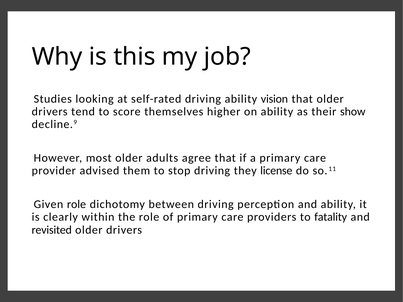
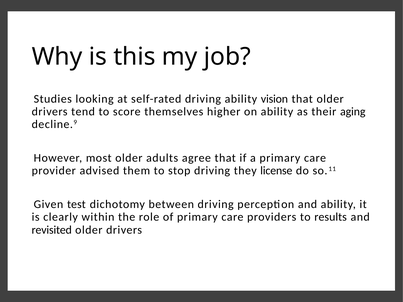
show: show -> aging
Given role: role -> test
fatality: fatality -> results
